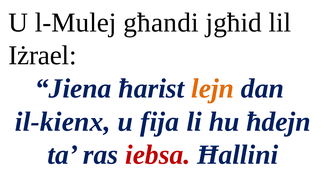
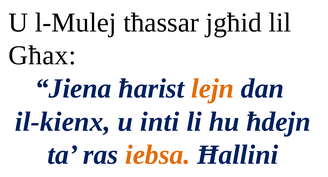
għandi: għandi -> tħassar
Iżrael: Iżrael -> Għax
fija: fija -> inti
iebsa colour: red -> orange
